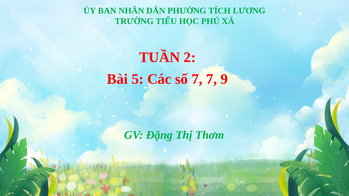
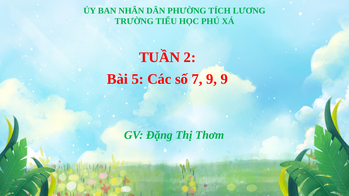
7 7: 7 -> 9
